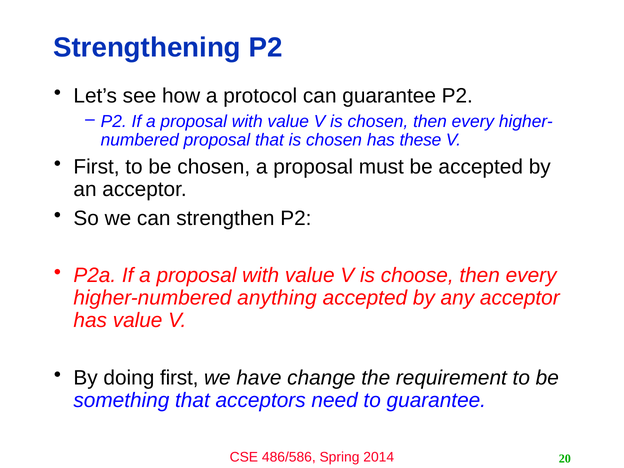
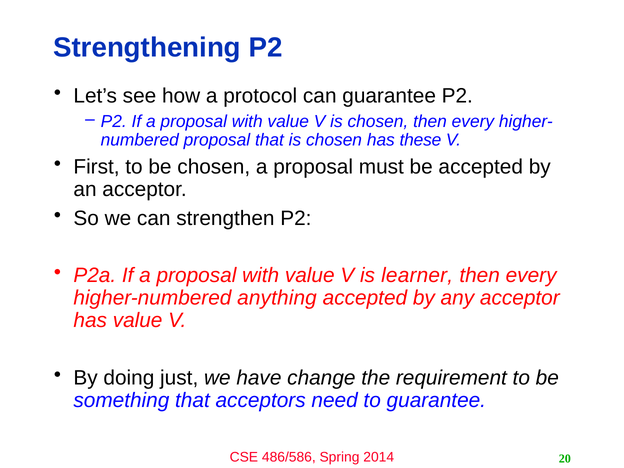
choose: choose -> learner
doing first: first -> just
